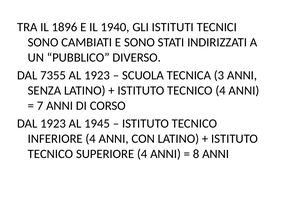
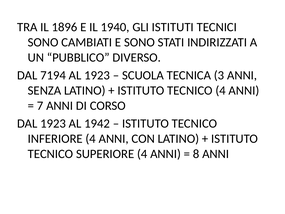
7355: 7355 -> 7194
1945: 1945 -> 1942
